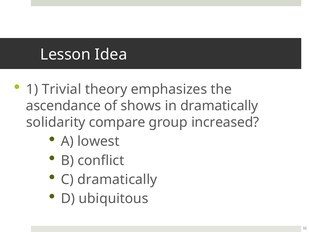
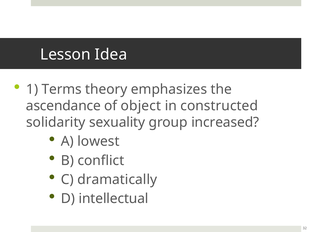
Trivial: Trivial -> Terms
shows: shows -> object
in dramatically: dramatically -> constructed
compare: compare -> sexuality
ubiquitous: ubiquitous -> intellectual
